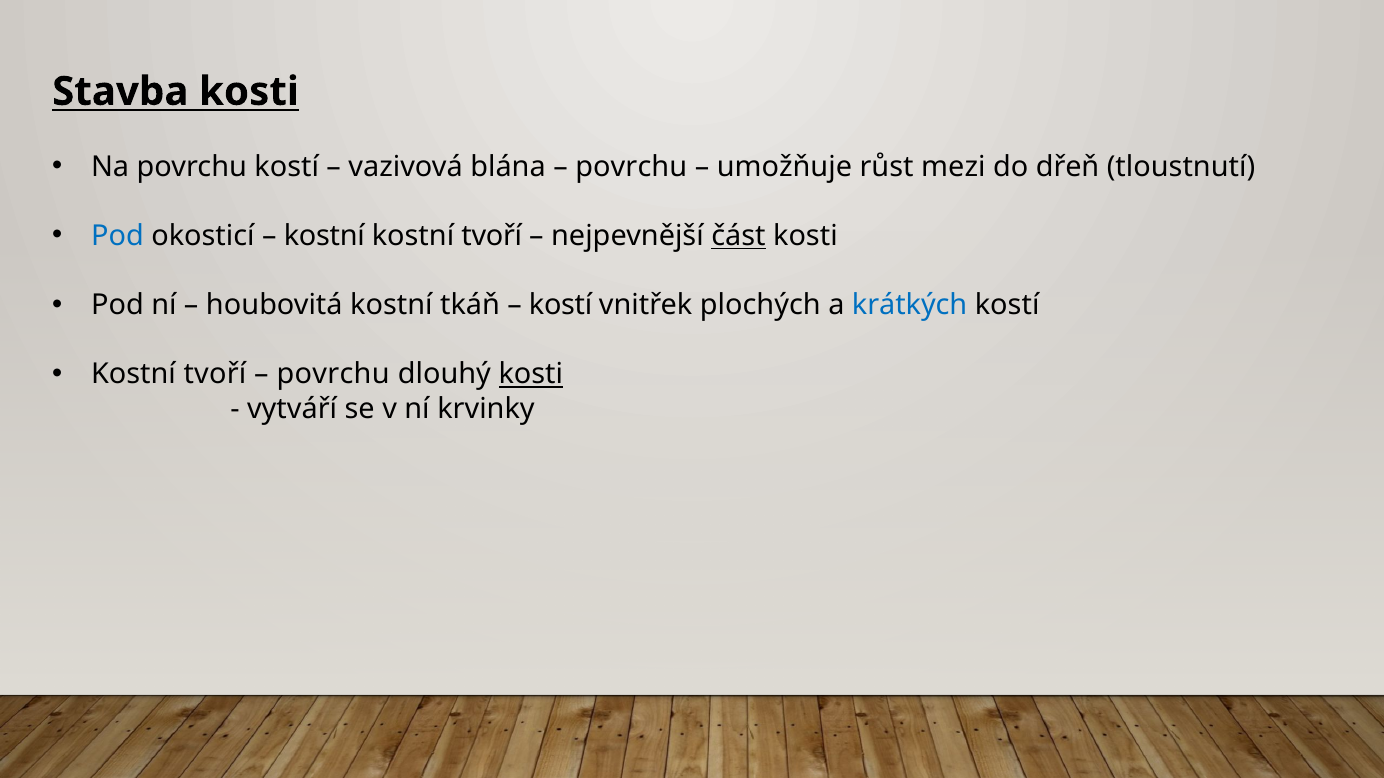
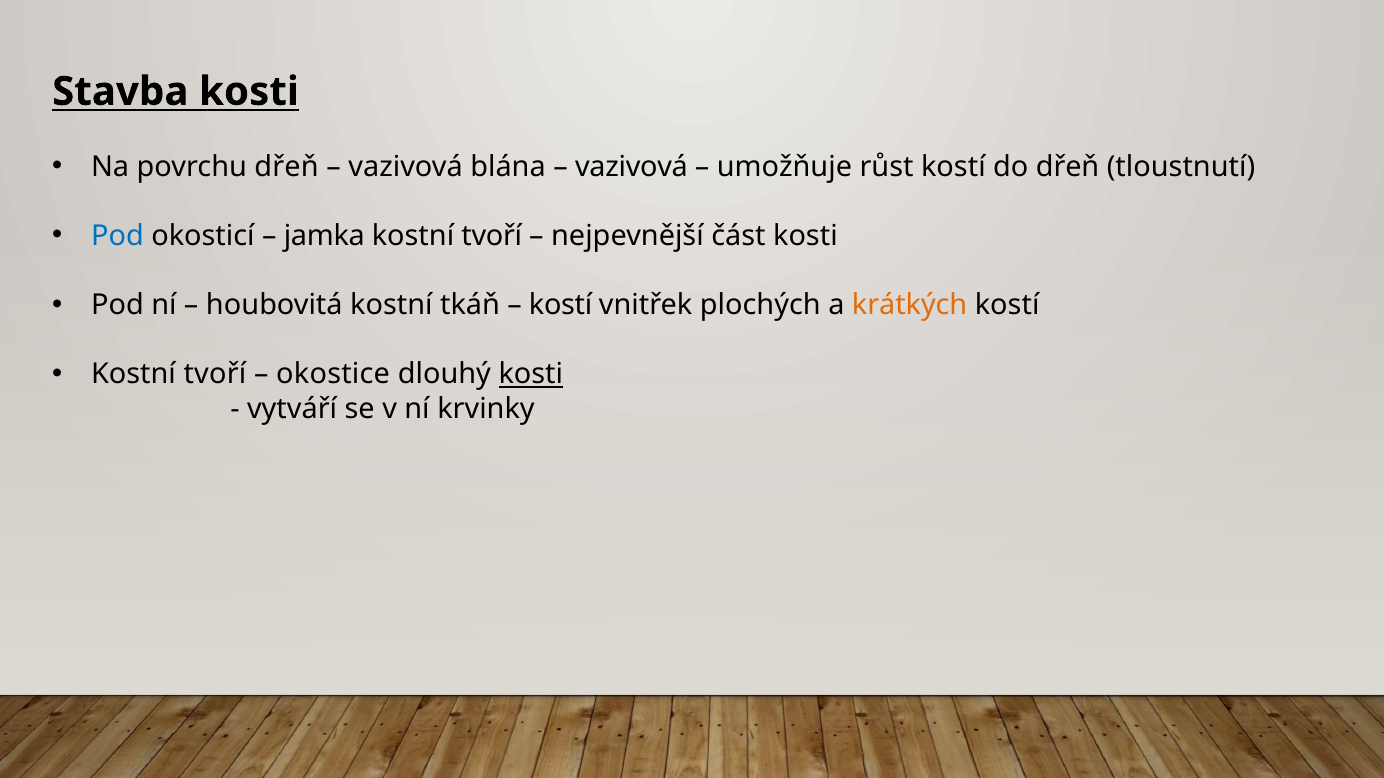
povrchu kostí: kostí -> dřeň
povrchu at (631, 167): povrchu -> vazivová
růst mezi: mezi -> kostí
kostní at (324, 236): kostní -> jamka
část underline: present -> none
krátkých colour: blue -> orange
povrchu at (333, 375): povrchu -> okostice
